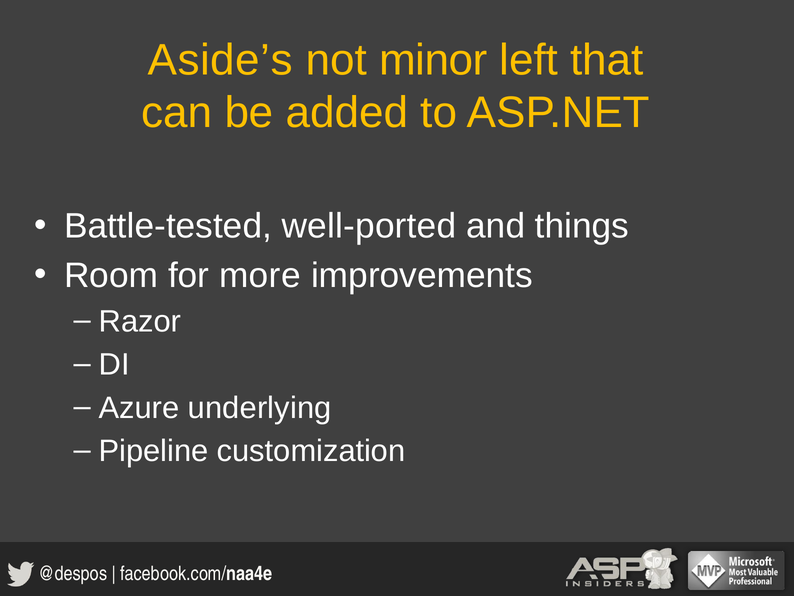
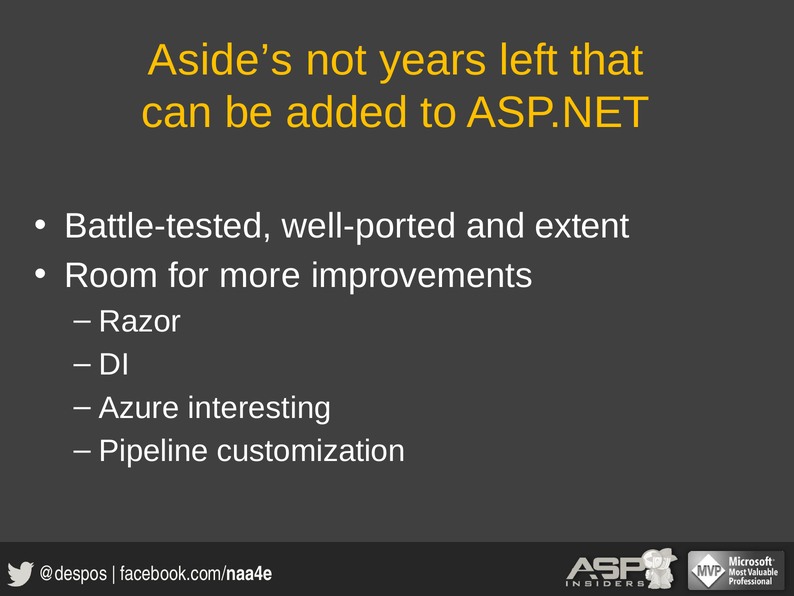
minor: minor -> years
things: things -> extent
underlying: underlying -> interesting
